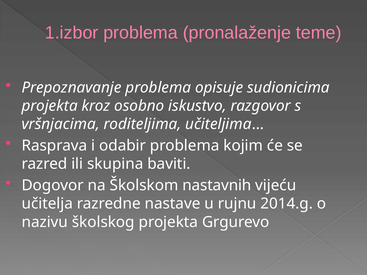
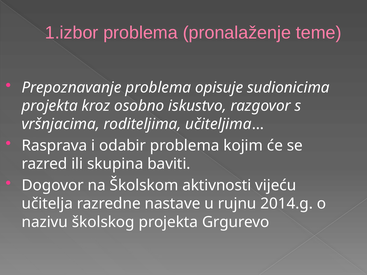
nastavnih: nastavnih -> aktivnosti
